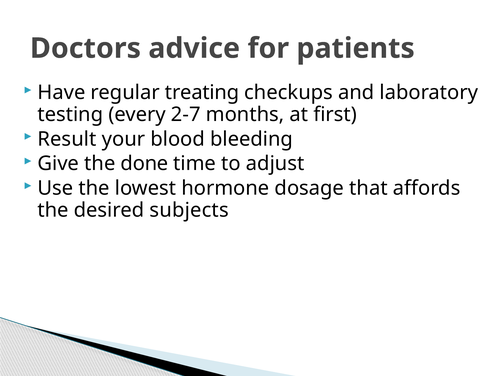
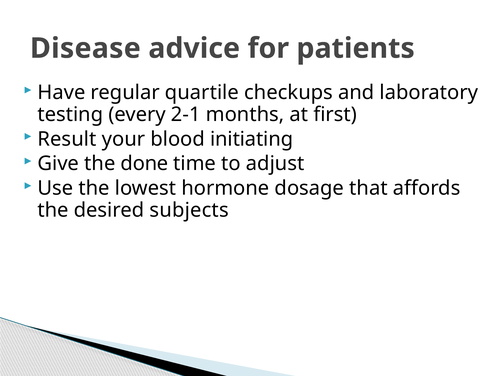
Doctors: Doctors -> Disease
treating: treating -> quartile
2-7: 2-7 -> 2-1
bleeding: bleeding -> initiating
